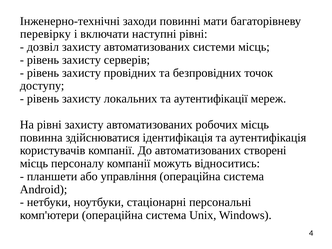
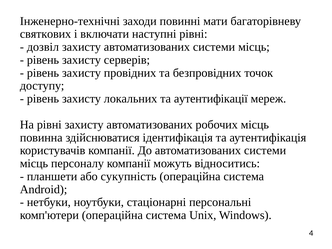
перевірку: перевірку -> святкових
До автоматизованих створені: створені -> системи
управління: управління -> сукупність
